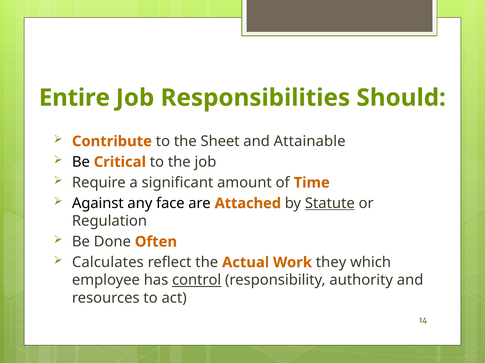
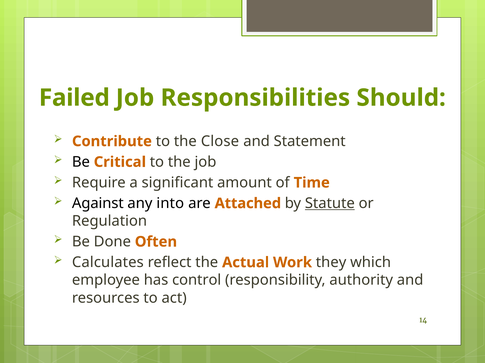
Entire: Entire -> Failed
Sheet: Sheet -> Close
Attainable: Attainable -> Statement
face: face -> into
control underline: present -> none
